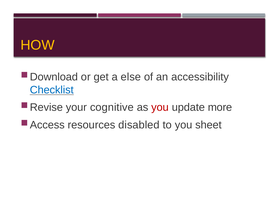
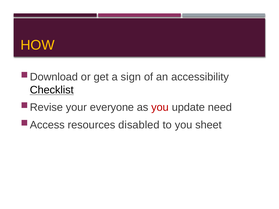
else: else -> sign
Checklist colour: blue -> black
cognitive: cognitive -> everyone
more: more -> need
